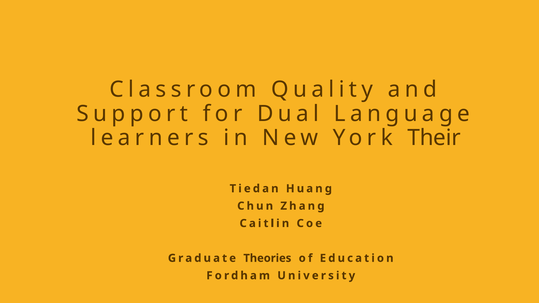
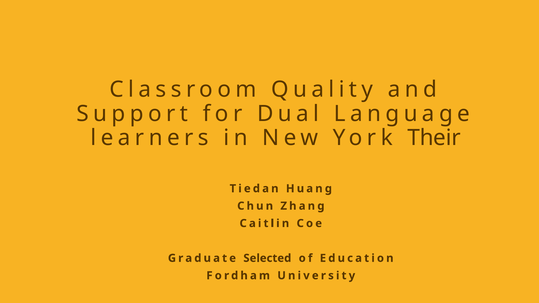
Theories: Theories -> Selected
